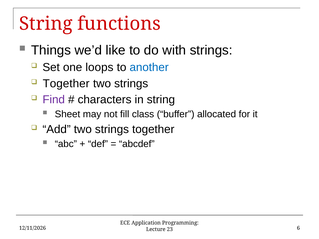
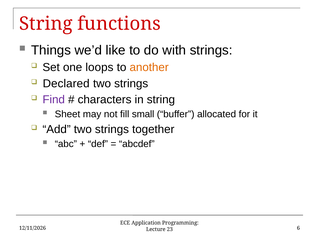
another colour: blue -> orange
Together at (66, 84): Together -> Declared
class: class -> small
